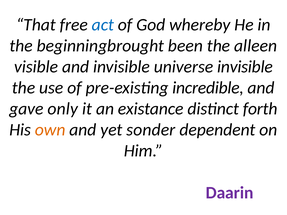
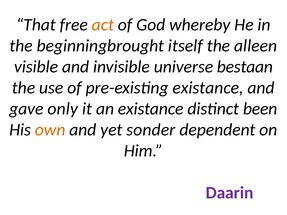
act colour: blue -> orange
been: been -> itself
universe invisible: invisible -> bestaan
pre-existing incredible: incredible -> existance
forth: forth -> been
